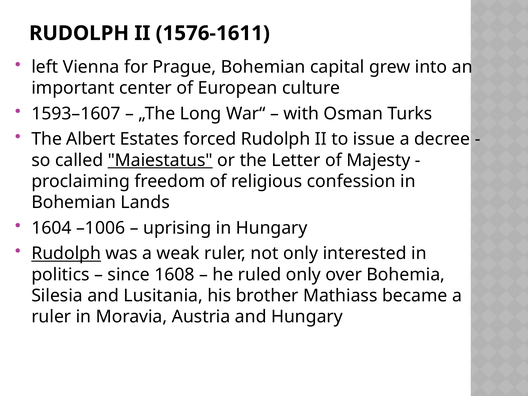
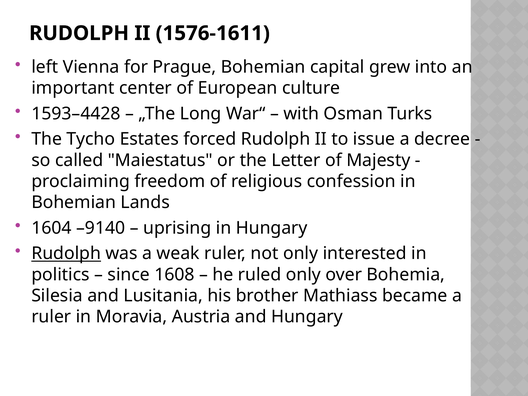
1593–1607: 1593–1607 -> 1593–4428
Albert: Albert -> Tycho
Maiestatus underline: present -> none
–1006: –1006 -> –9140
